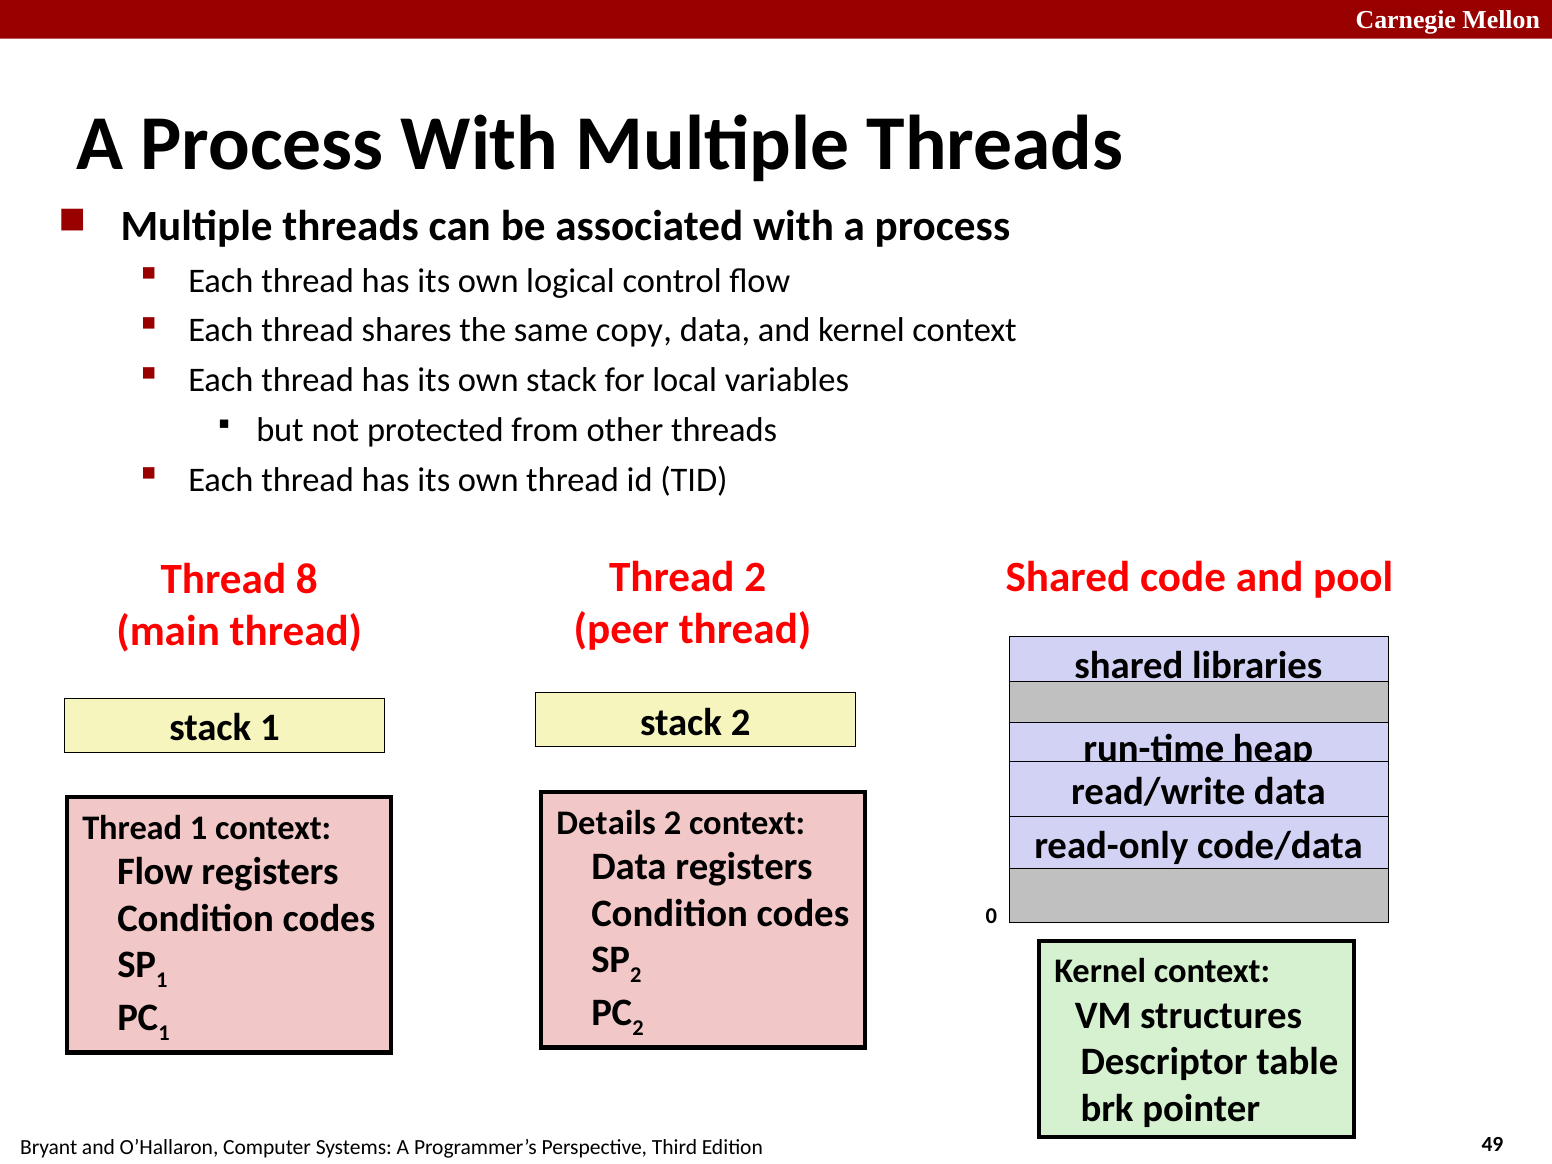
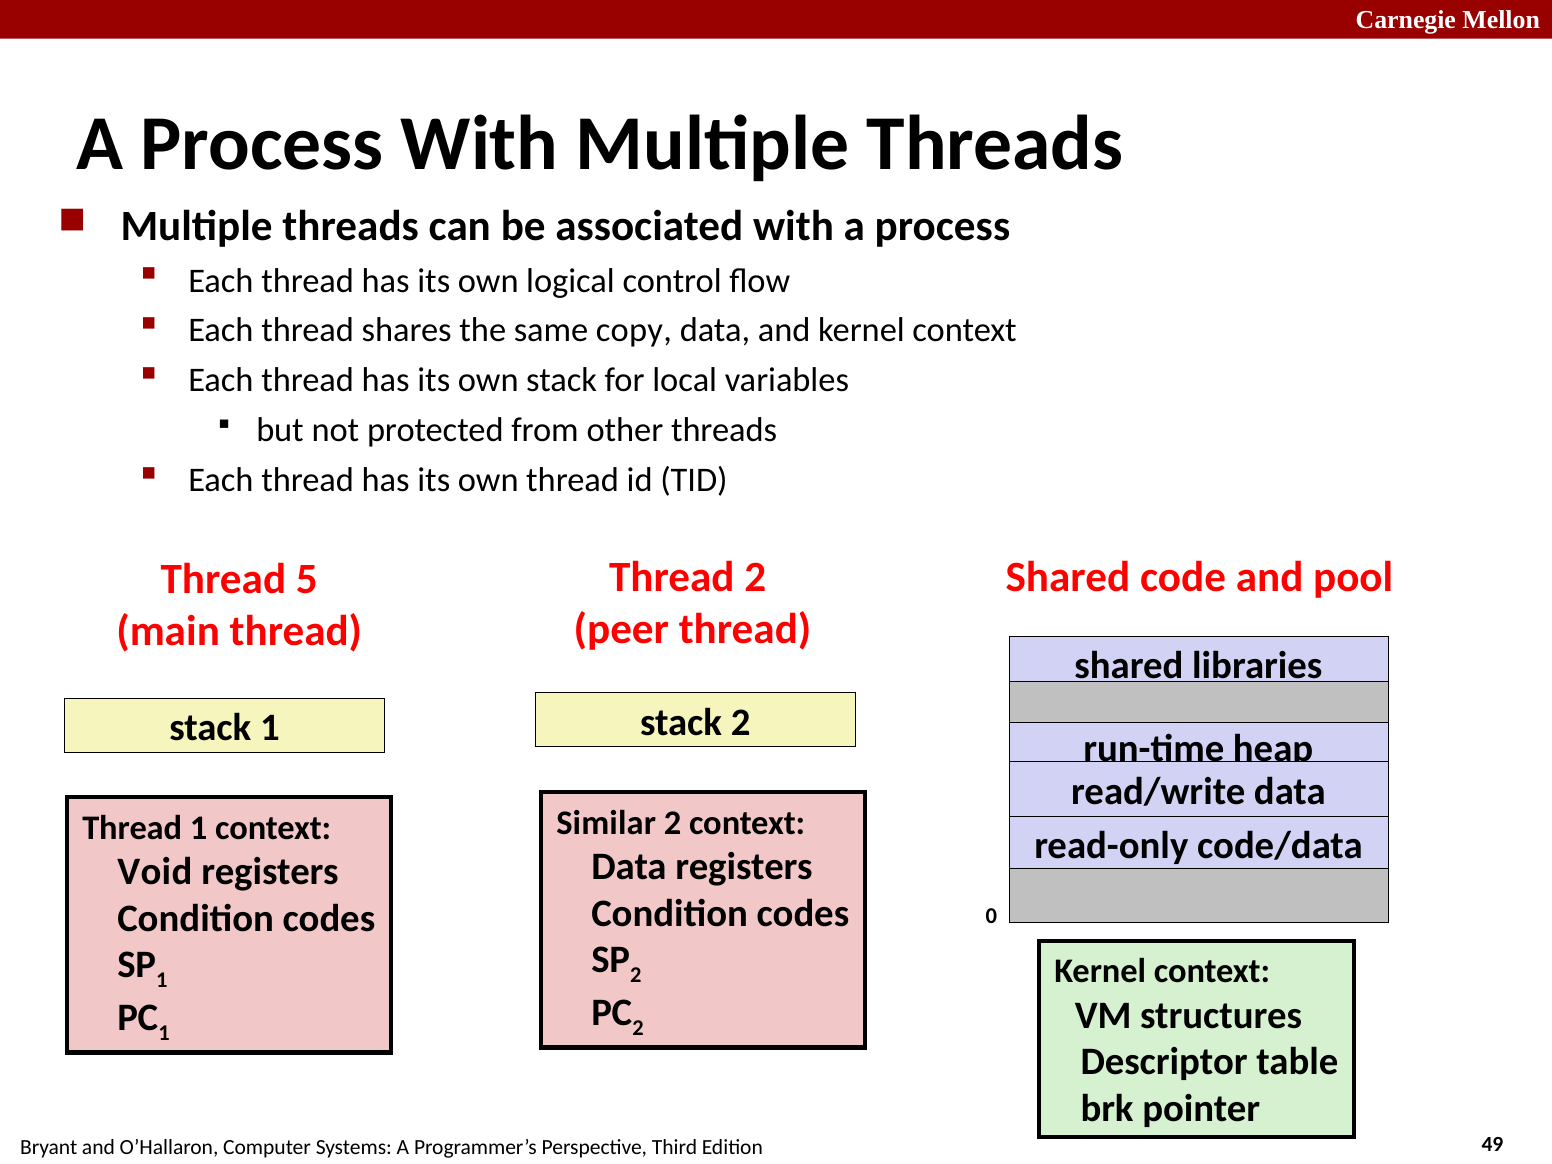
8: 8 -> 5
Details: Details -> Similar
Flow at (155, 872): Flow -> Void
